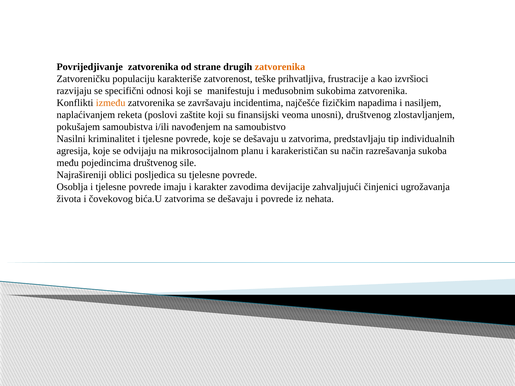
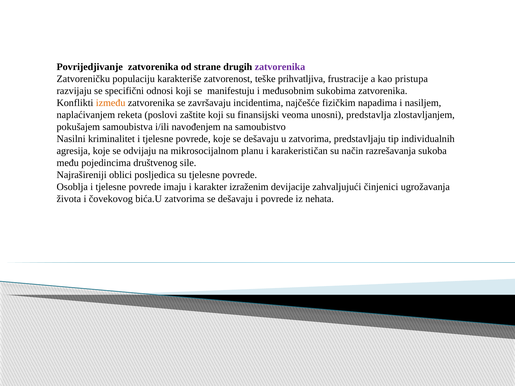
zatvorenika at (280, 67) colour: orange -> purple
izvršioci: izvršioci -> pristupa
unosni društvenog: društvenog -> predstavlja
zavodima: zavodima -> izraženim
